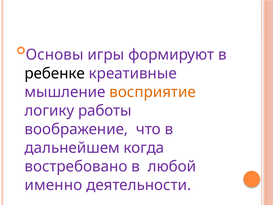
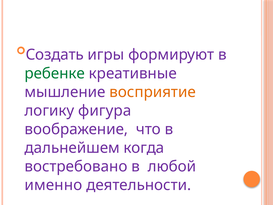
Основы: Основы -> Создать
ребенке colour: black -> green
работы: работы -> фигура
